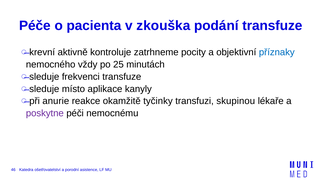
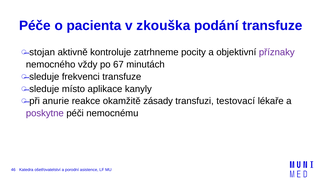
krevní: krevní -> stojan
příznaky colour: blue -> purple
25: 25 -> 67
tyčinky: tyčinky -> zásady
skupinou: skupinou -> testovací
